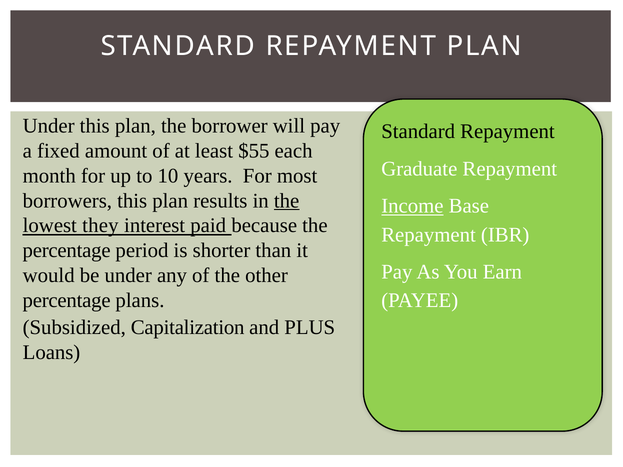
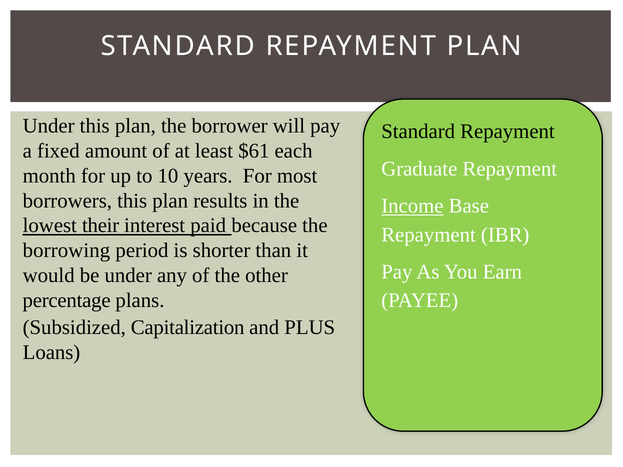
$55: $55 -> $61
the at (287, 201) underline: present -> none
they: they -> their
percentage at (67, 251): percentage -> borrowing
